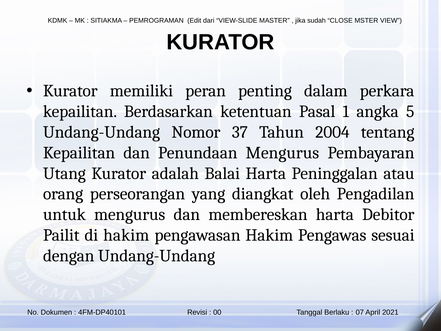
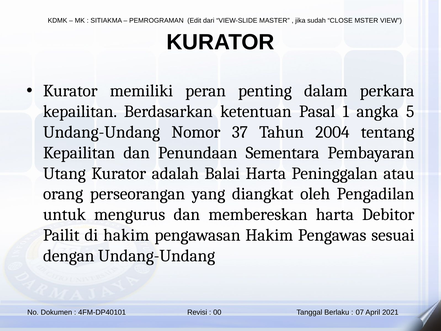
Penundaan Mengurus: Mengurus -> Sementara
